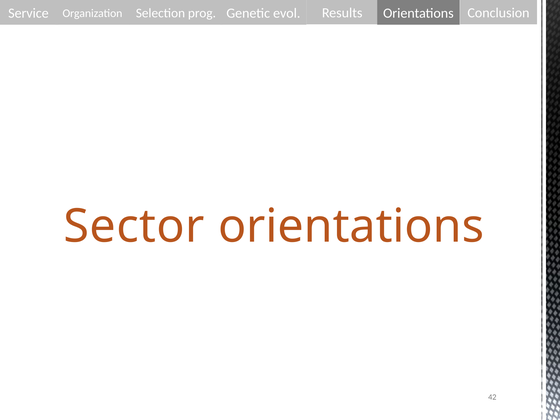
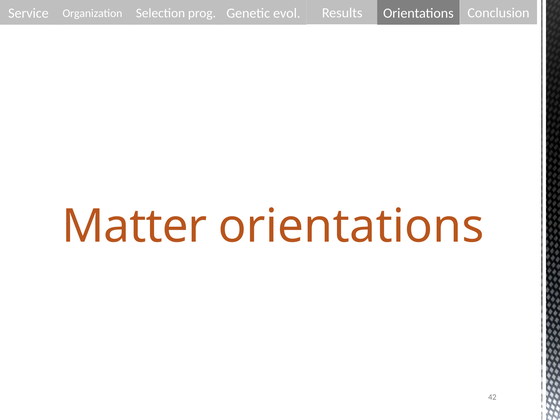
Sector: Sector -> Matter
